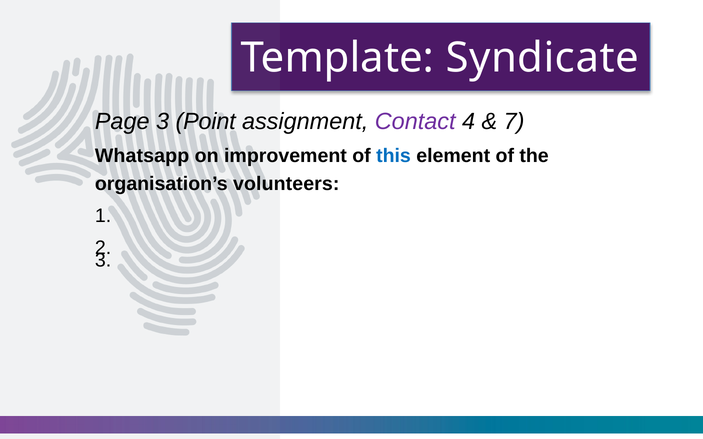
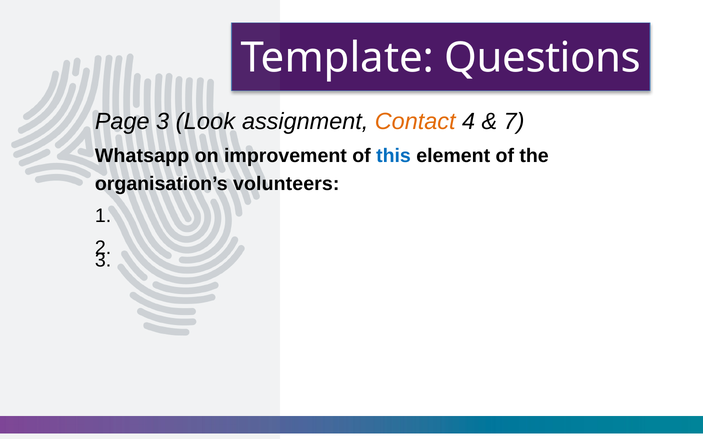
Syndicate: Syndicate -> Questions
Point: Point -> Look
Contact colour: purple -> orange
